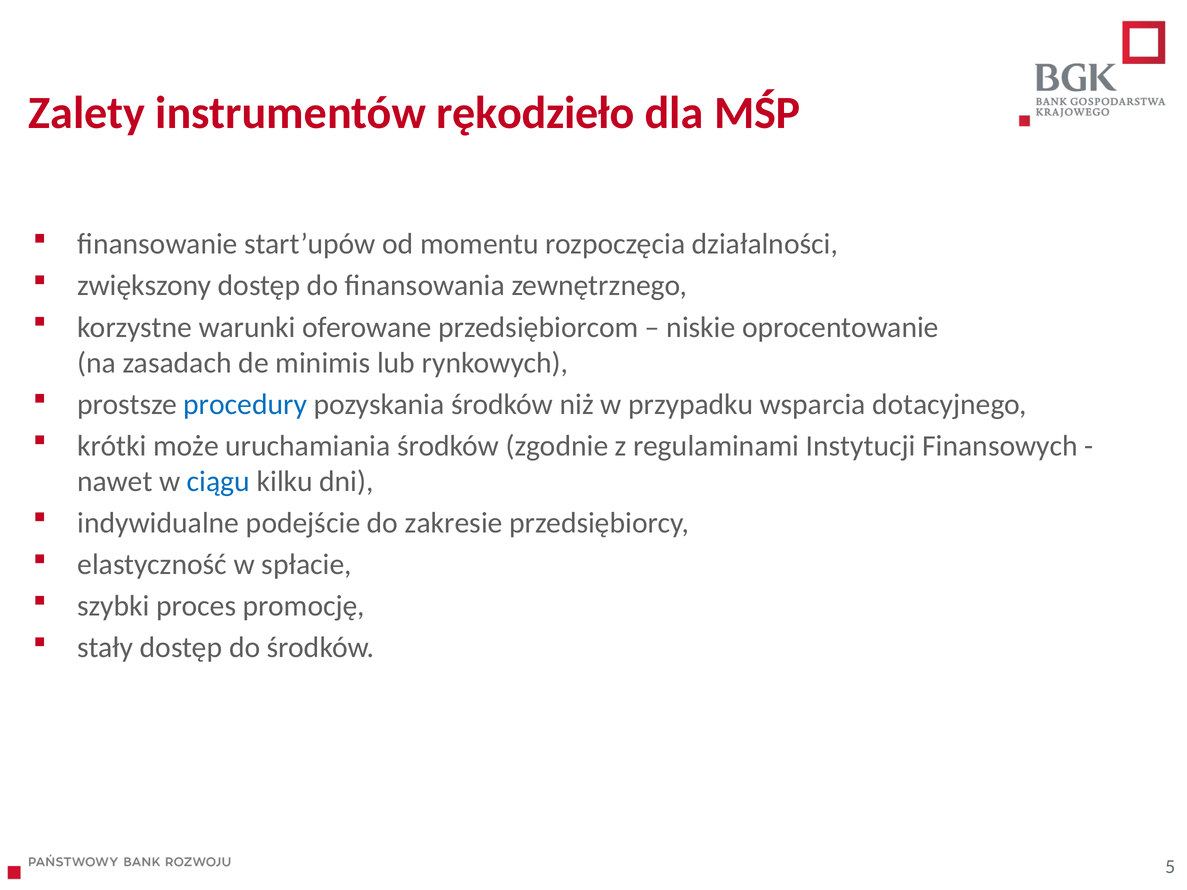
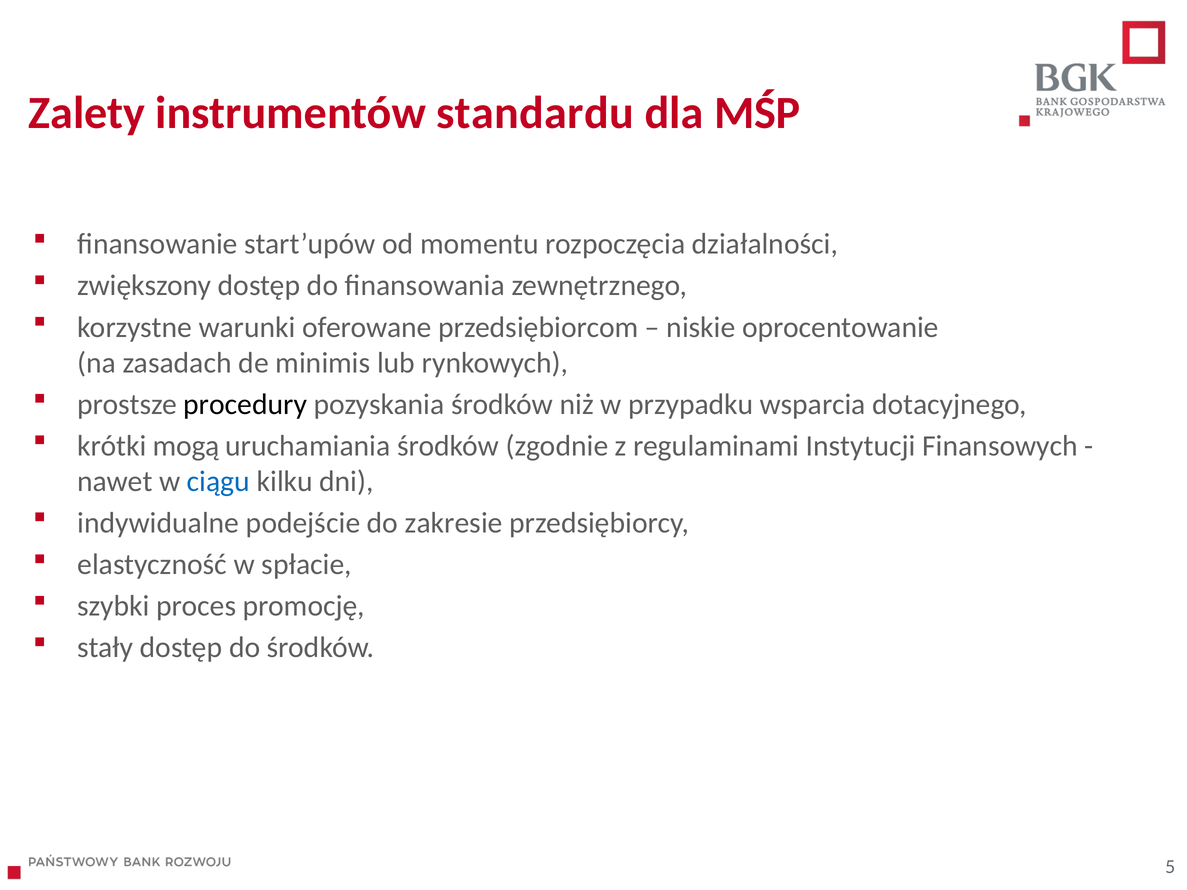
rękodzieło: rękodzieło -> standardu
procedury colour: blue -> black
może: może -> mogą
